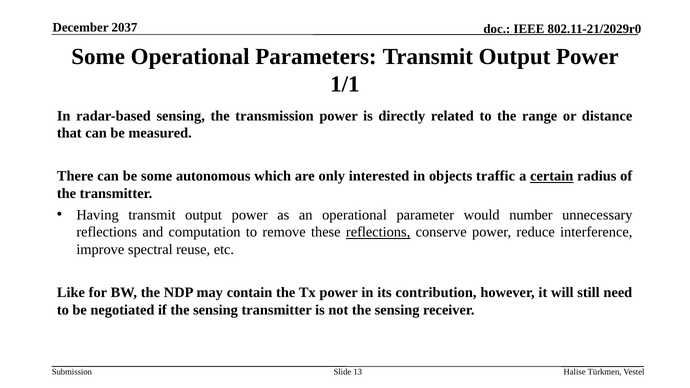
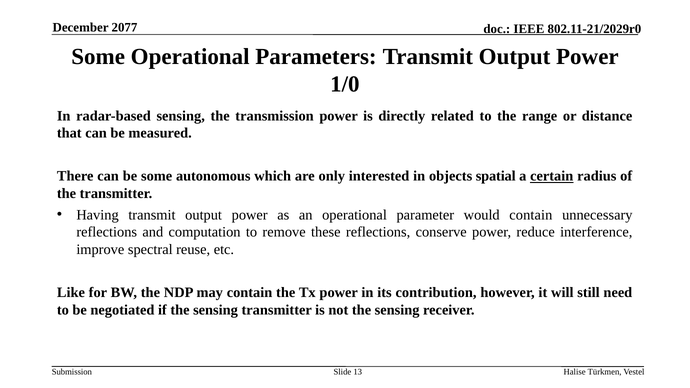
2037: 2037 -> 2077
1/1: 1/1 -> 1/0
traffic: traffic -> spatial
would number: number -> contain
reflections at (378, 232) underline: present -> none
